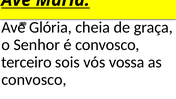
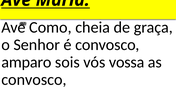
Glória: Glória -> Como
terceiro: terceiro -> amparo
